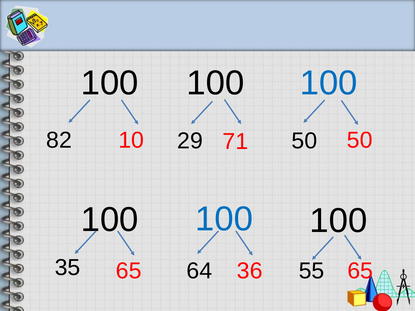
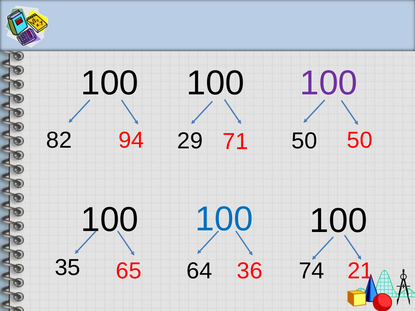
100 at (329, 83) colour: blue -> purple
10: 10 -> 94
55: 55 -> 74
36 65: 65 -> 21
